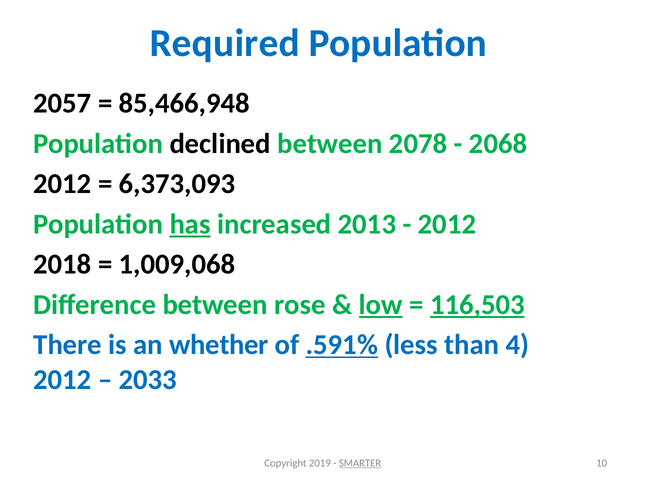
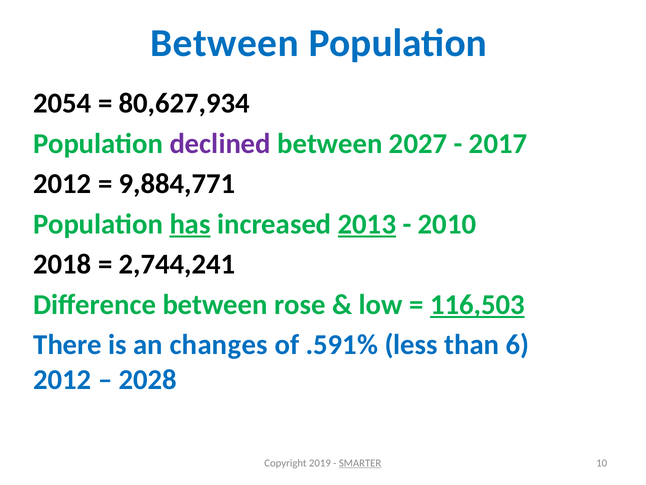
Required at (225, 43): Required -> Between
2057: 2057 -> 2054
85,466,948: 85,466,948 -> 80,627,934
declined colour: black -> purple
2078: 2078 -> 2027
2068: 2068 -> 2017
6,373,093: 6,373,093 -> 9,884,771
2013 underline: none -> present
2012 at (447, 224): 2012 -> 2010
1,009,068: 1,009,068 -> 2,744,241
low underline: present -> none
whether: whether -> changes
.591% underline: present -> none
4: 4 -> 6
2033: 2033 -> 2028
